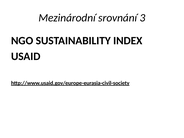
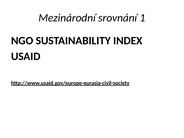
3: 3 -> 1
